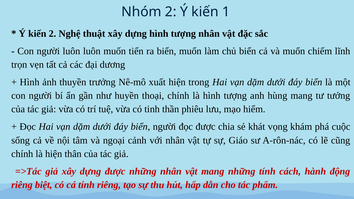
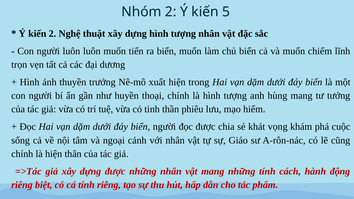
1: 1 -> 5
